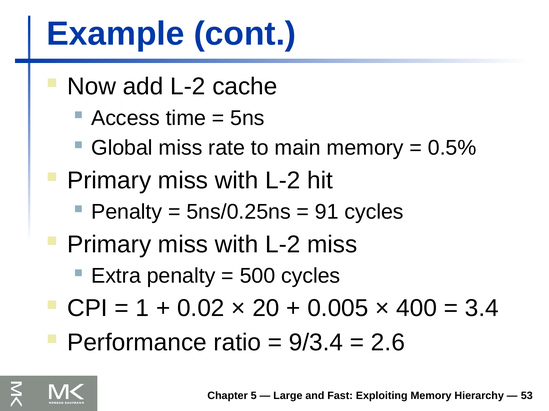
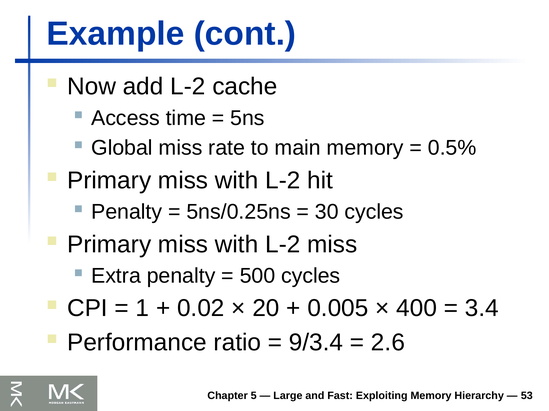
91: 91 -> 30
